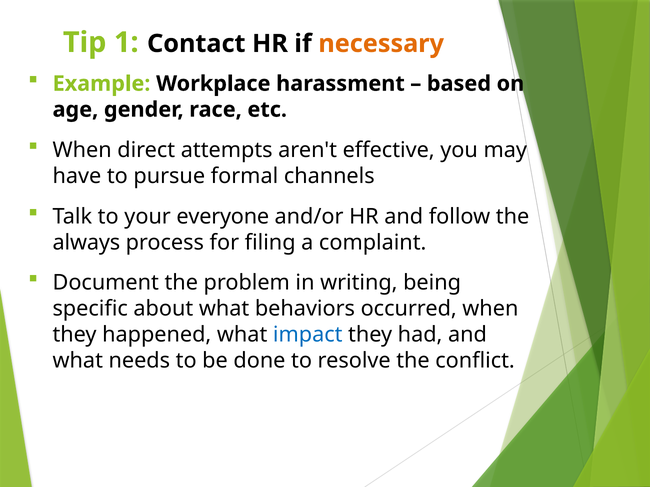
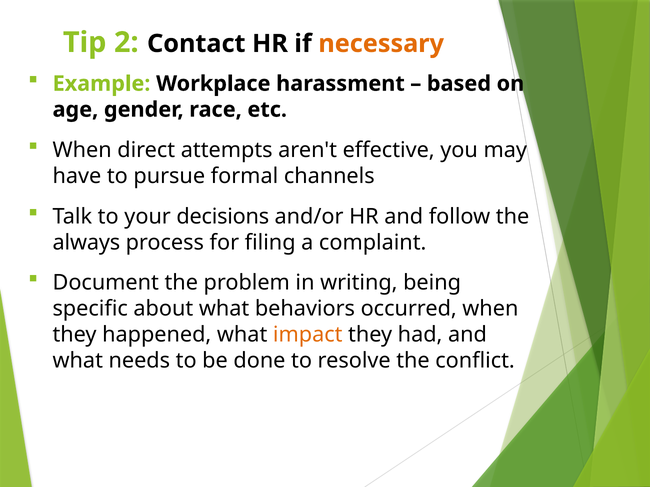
1: 1 -> 2
everyone: everyone -> decisions
impact colour: blue -> orange
